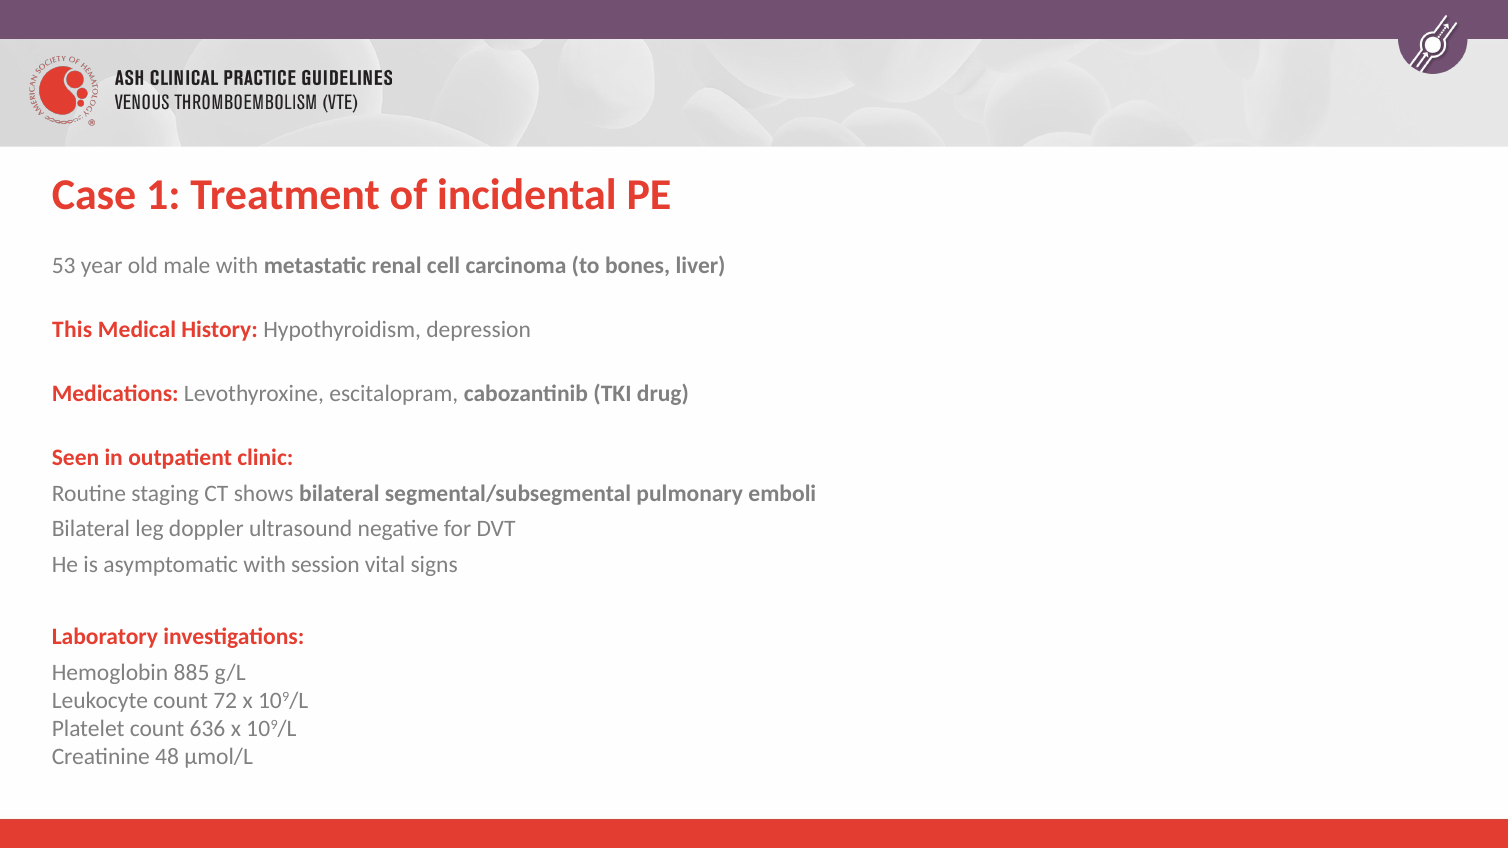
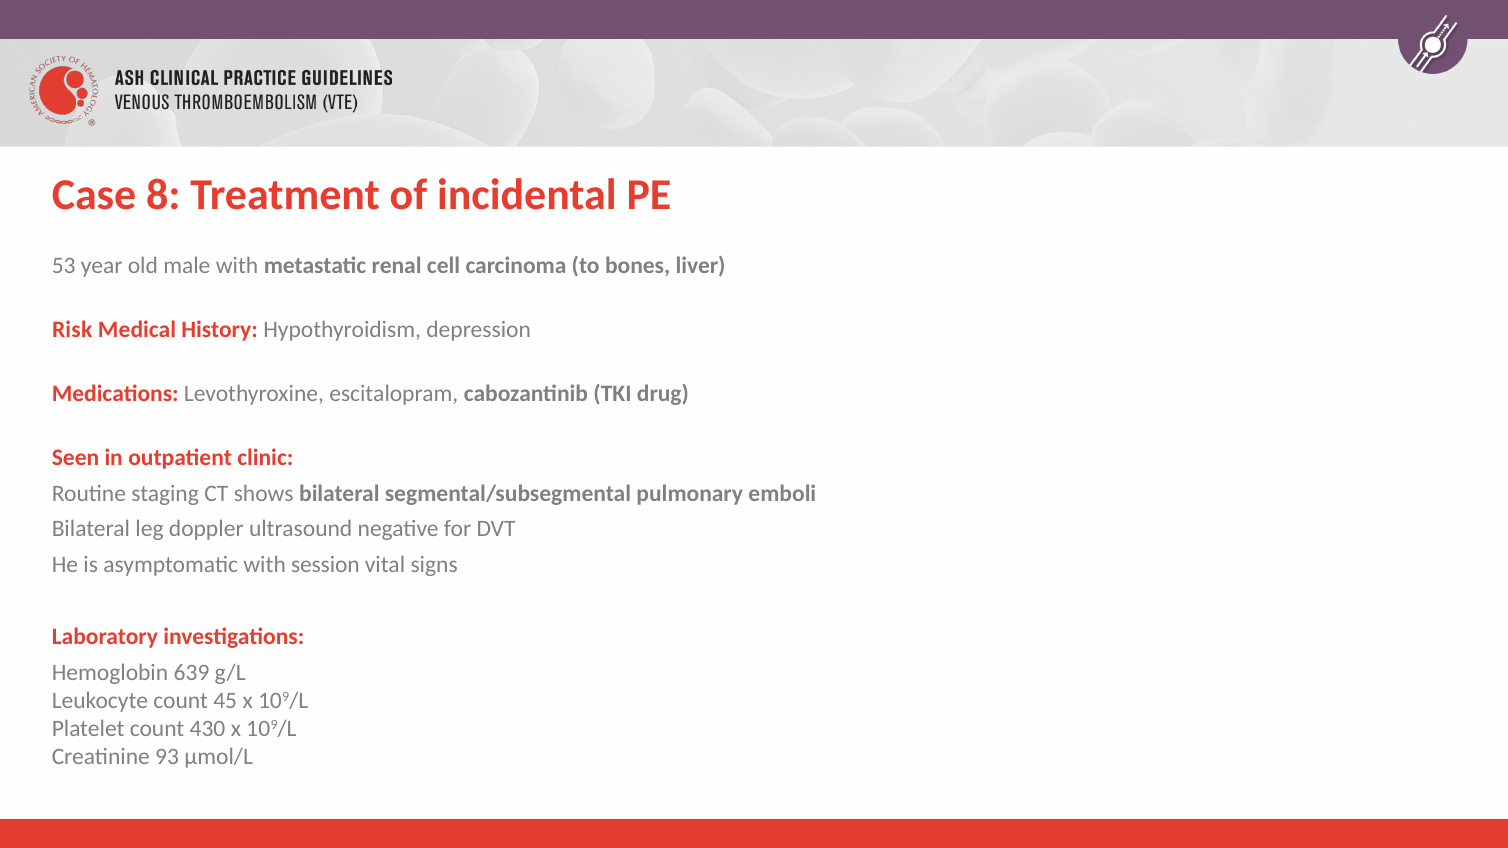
1: 1 -> 8
This: This -> Risk
885: 885 -> 639
72: 72 -> 45
636: 636 -> 430
48: 48 -> 93
